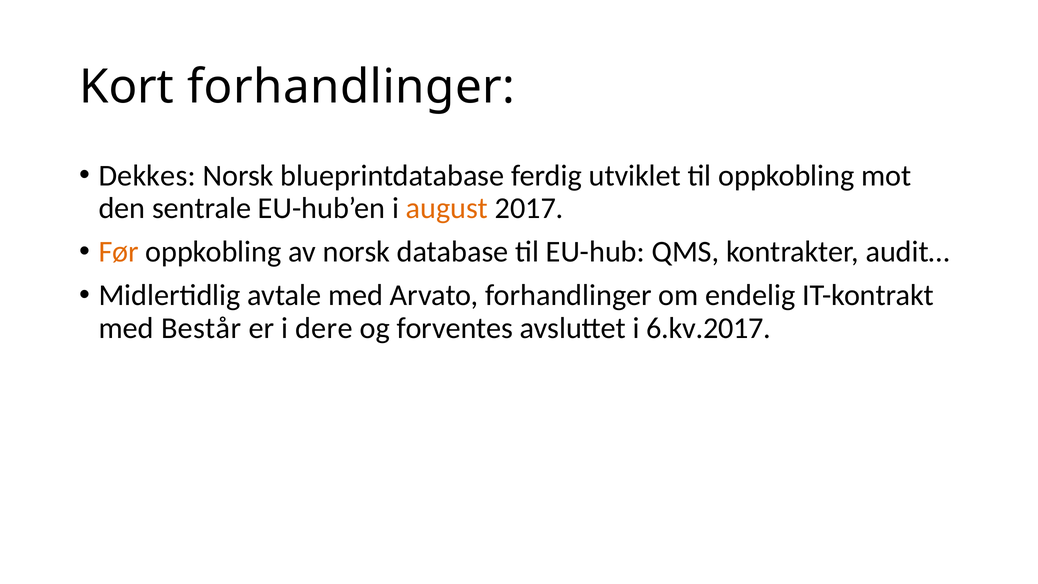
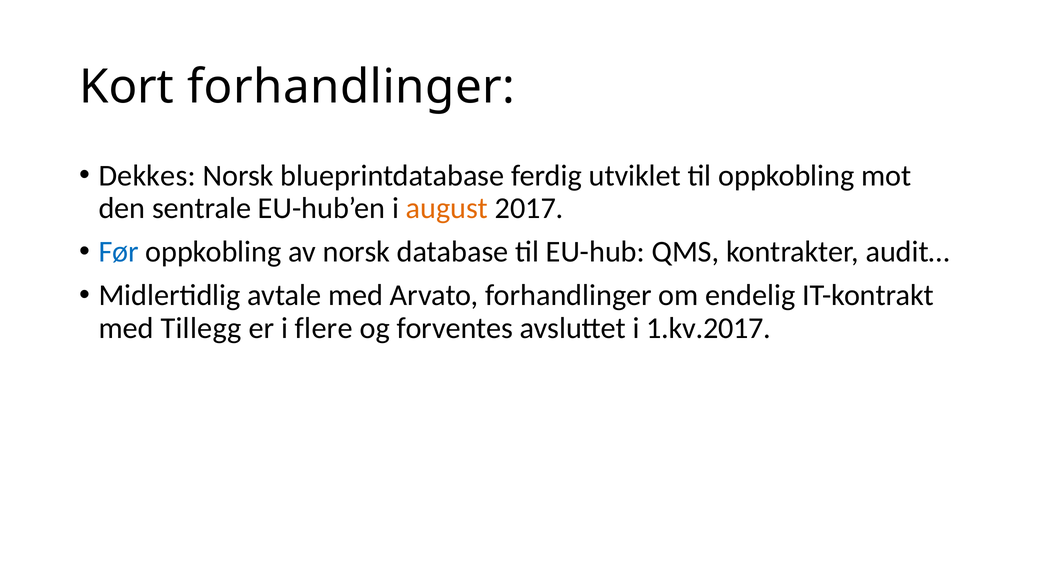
Før colour: orange -> blue
Består: Består -> Tillegg
dere: dere -> flere
6.kv.2017: 6.kv.2017 -> 1.kv.2017
